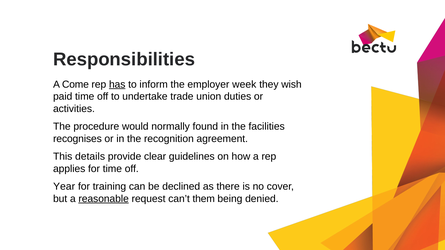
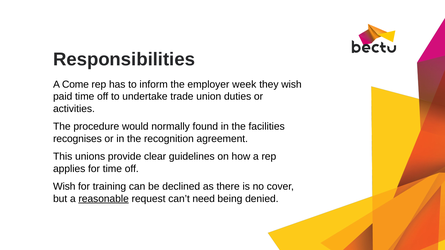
has underline: present -> none
details: details -> unions
Year at (64, 187): Year -> Wish
them: them -> need
